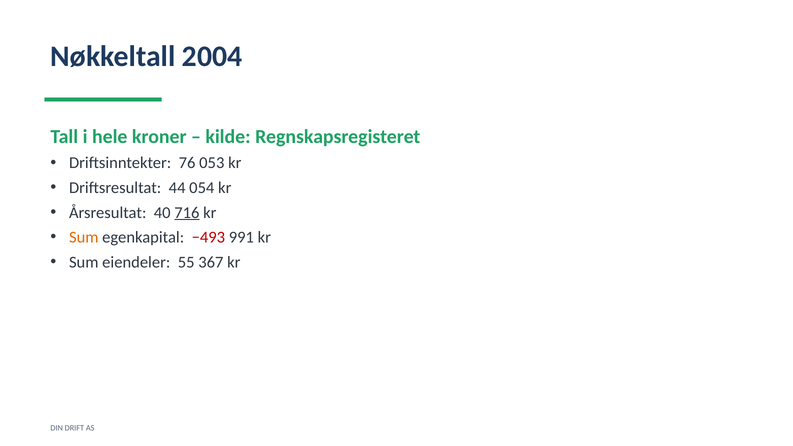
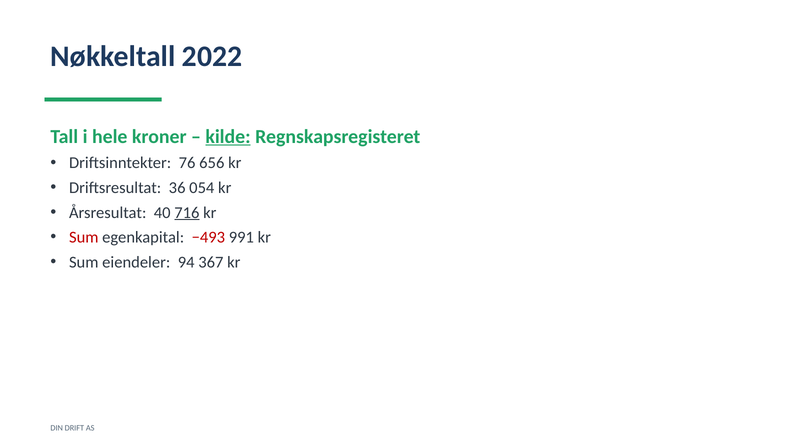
2004: 2004 -> 2022
kilde underline: none -> present
053: 053 -> 656
44: 44 -> 36
Sum at (84, 237) colour: orange -> red
55: 55 -> 94
